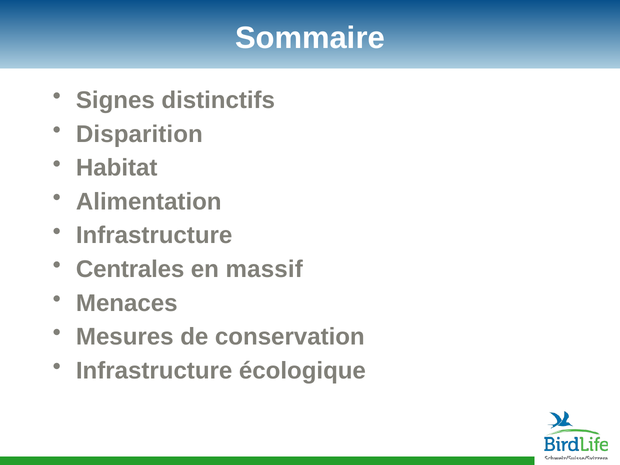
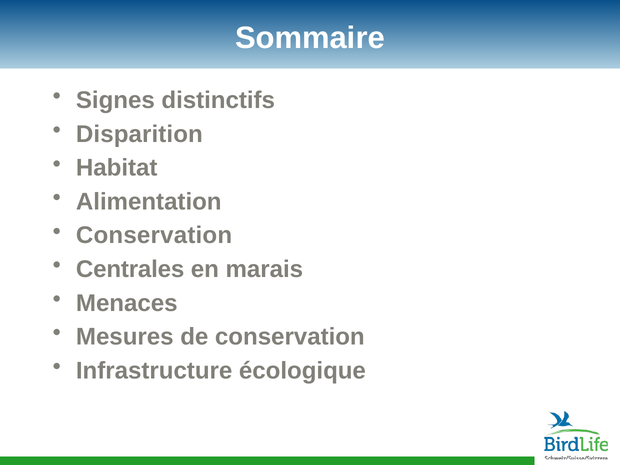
Infrastructure at (154, 236): Infrastructure -> Conservation
massif: massif -> marais
